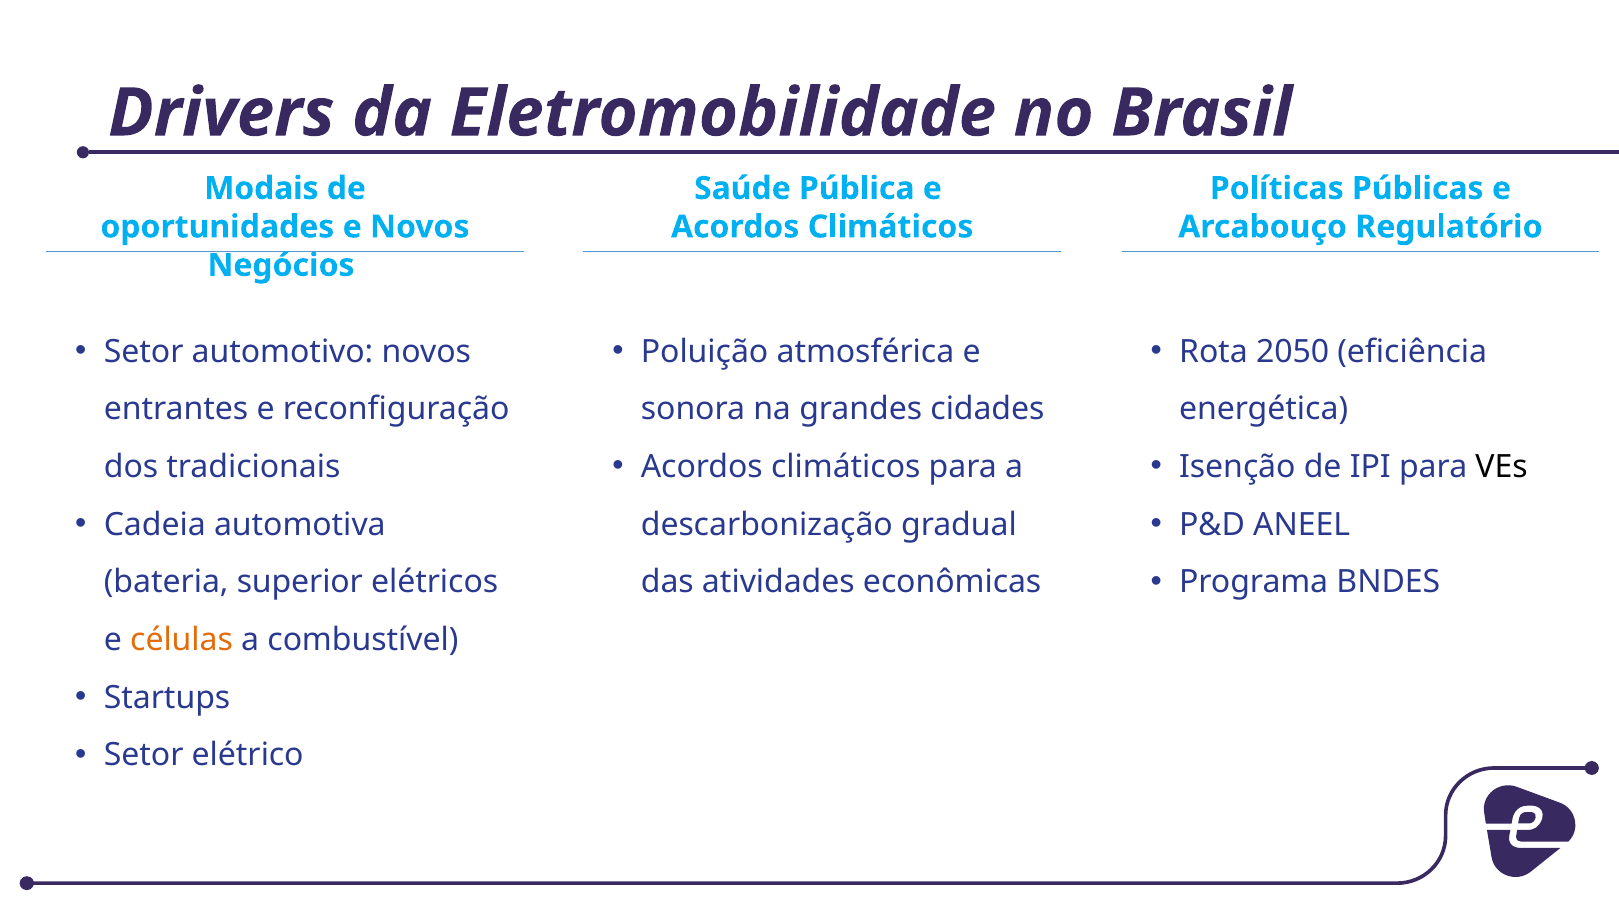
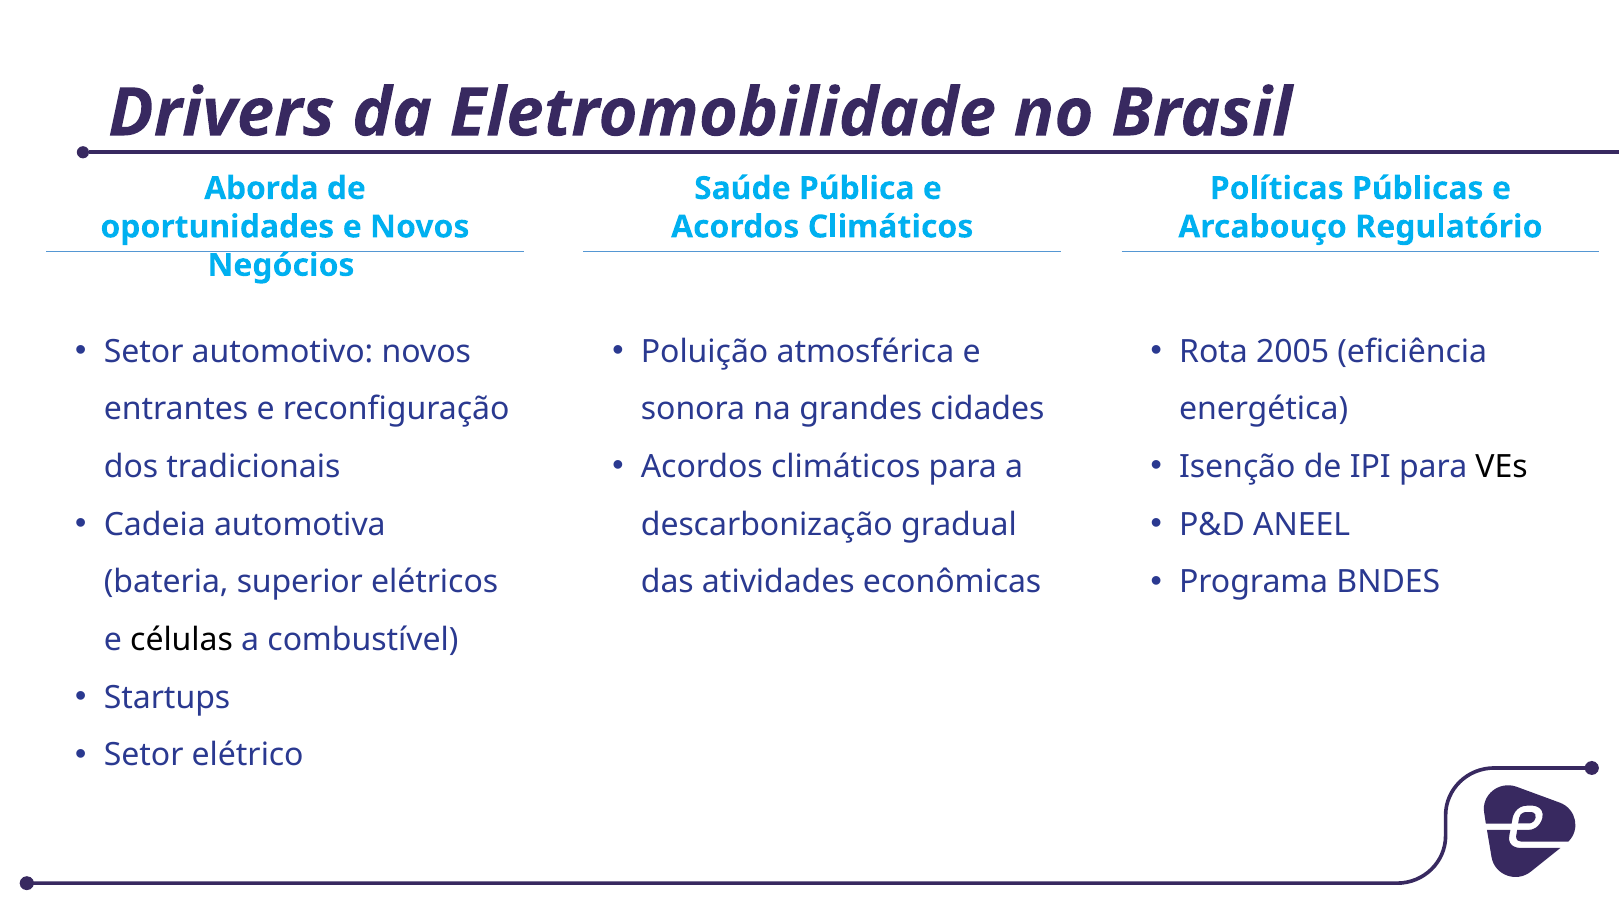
Modais: Modais -> Aborda
2050: 2050 -> 2005
células colour: orange -> black
